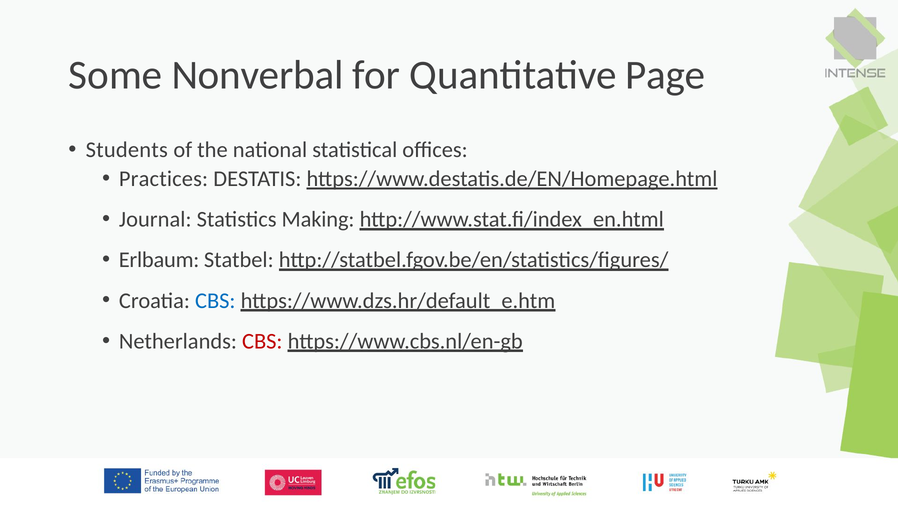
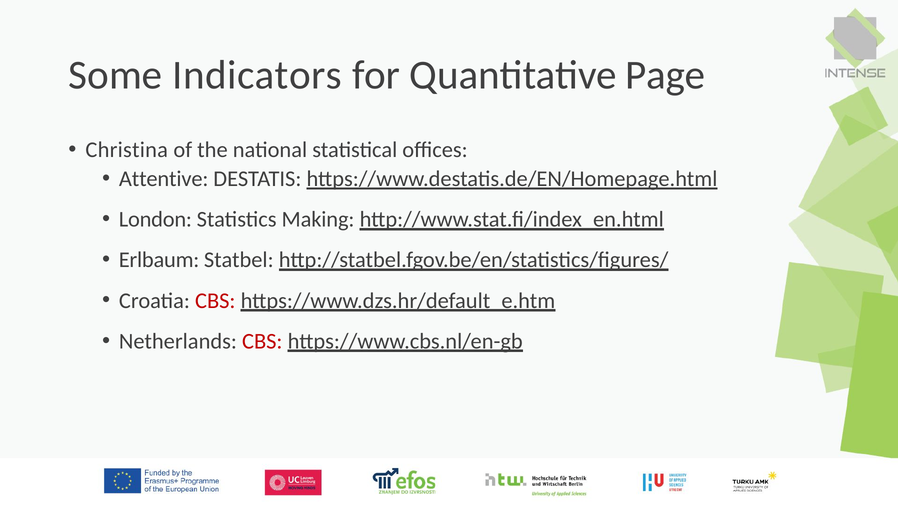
Nonverbal: Nonverbal -> Indicators
Students: Students -> Christina
Practices: Practices -> Attentive
Journal: Journal -> London
CBS at (215, 301) colour: blue -> red
